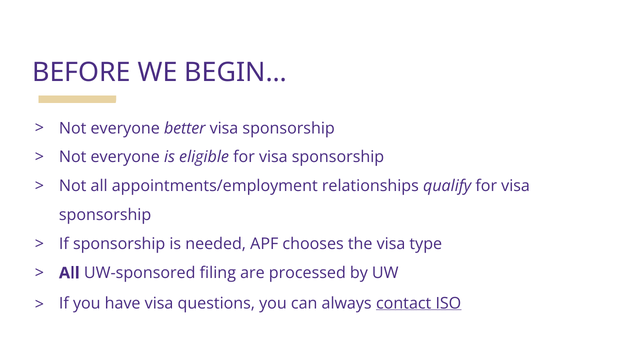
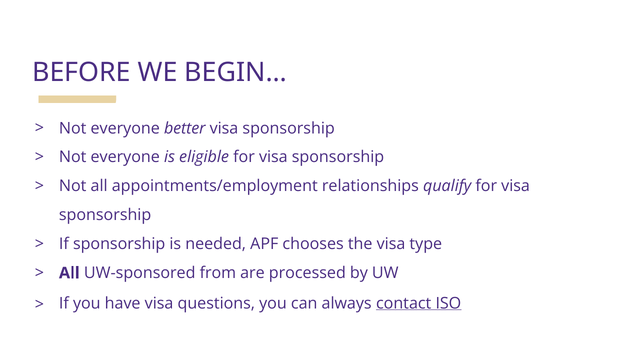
filing: filing -> from
